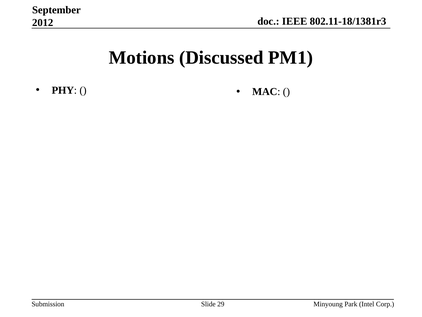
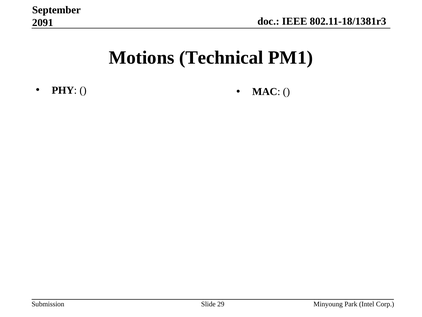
2012: 2012 -> 2091
Discussed: Discussed -> Technical
